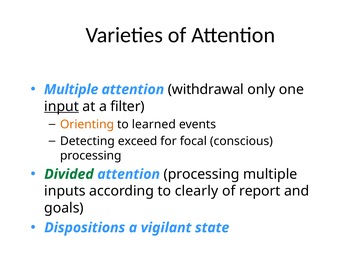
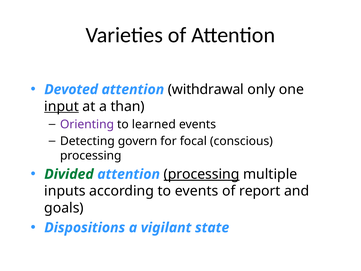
Multiple at (71, 89): Multiple -> Devoted
filter: filter -> than
Orienting colour: orange -> purple
exceed: exceed -> govern
processing at (202, 174) underline: none -> present
to clearly: clearly -> events
